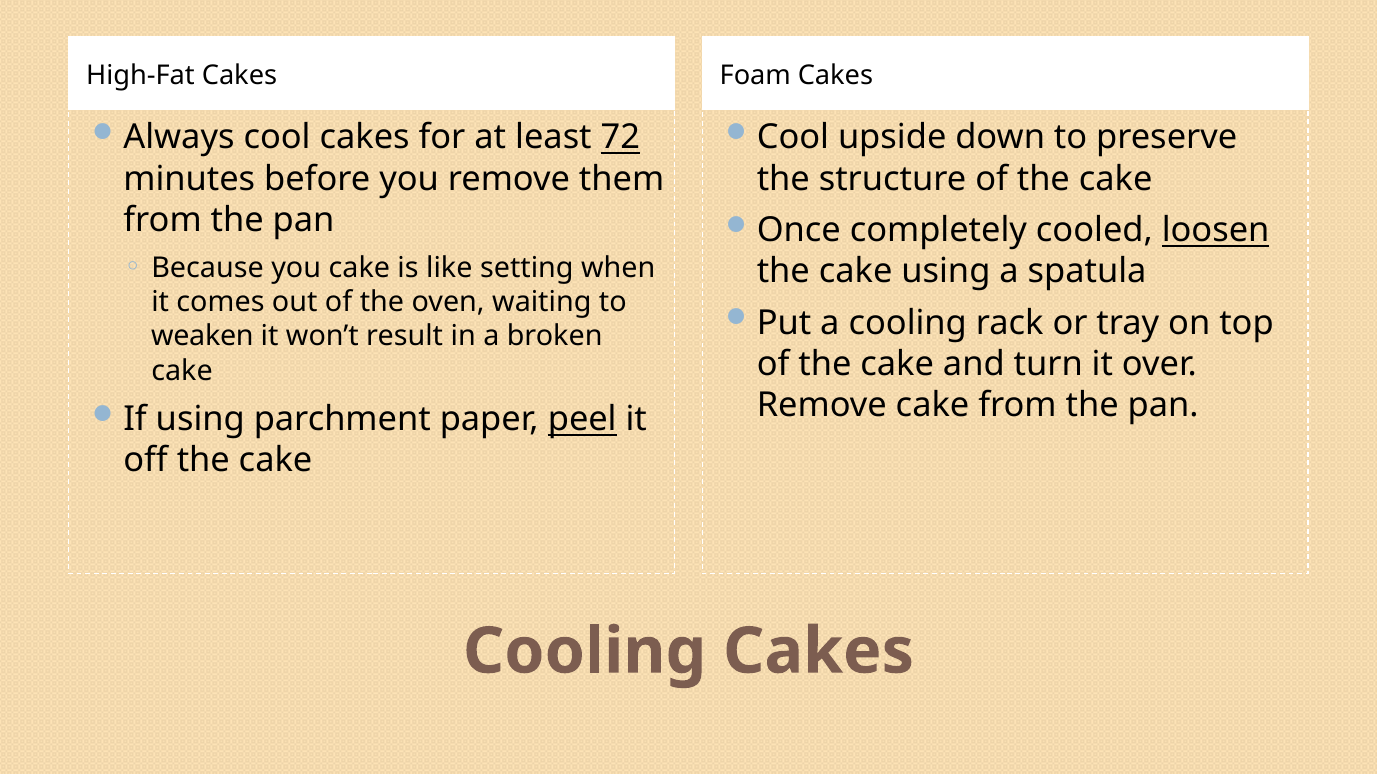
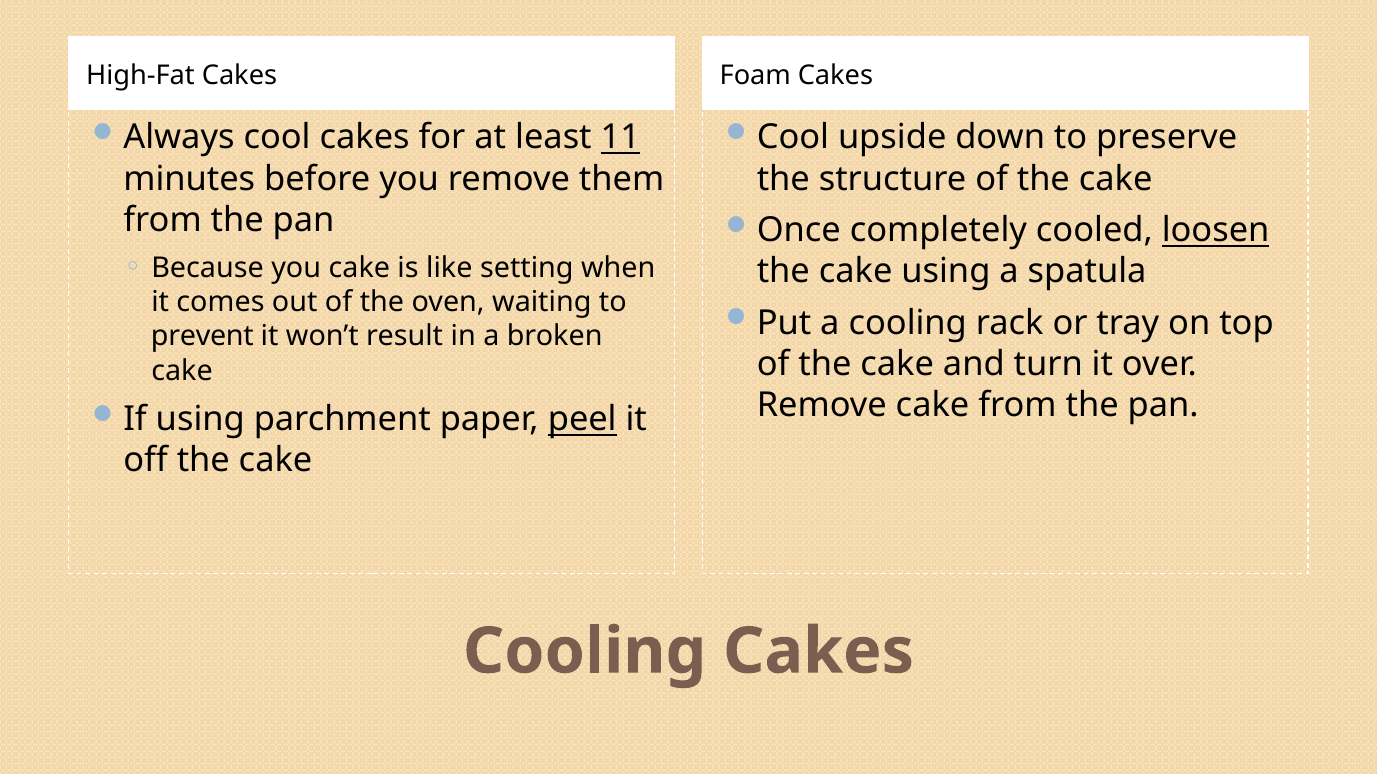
72: 72 -> 11
weaken: weaken -> prevent
